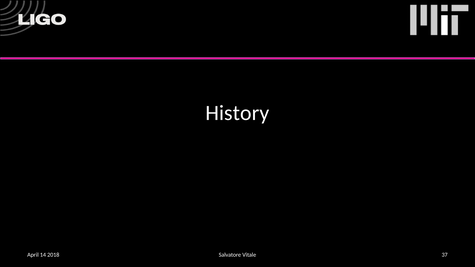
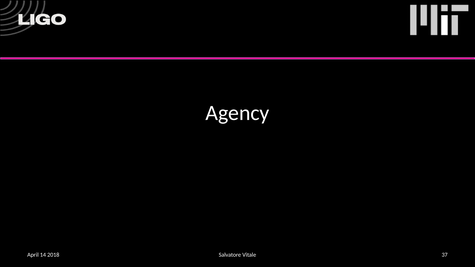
History: History -> Agency
